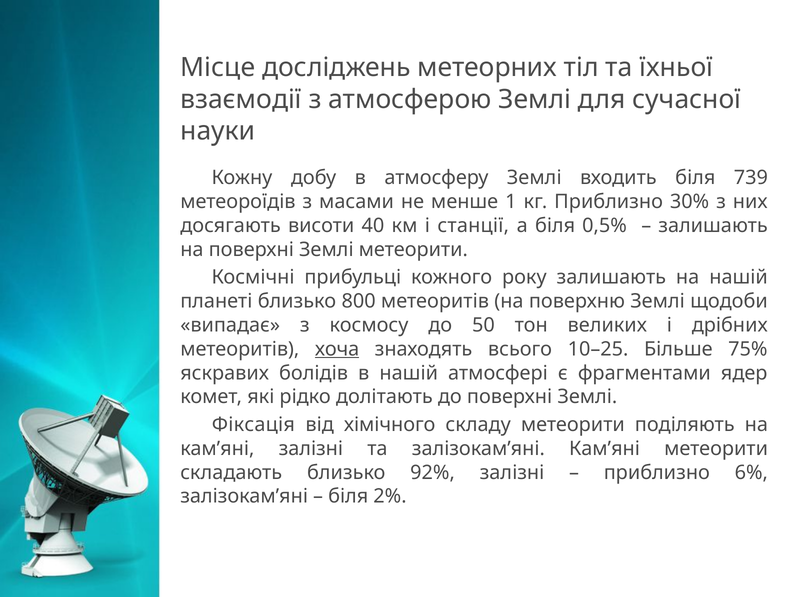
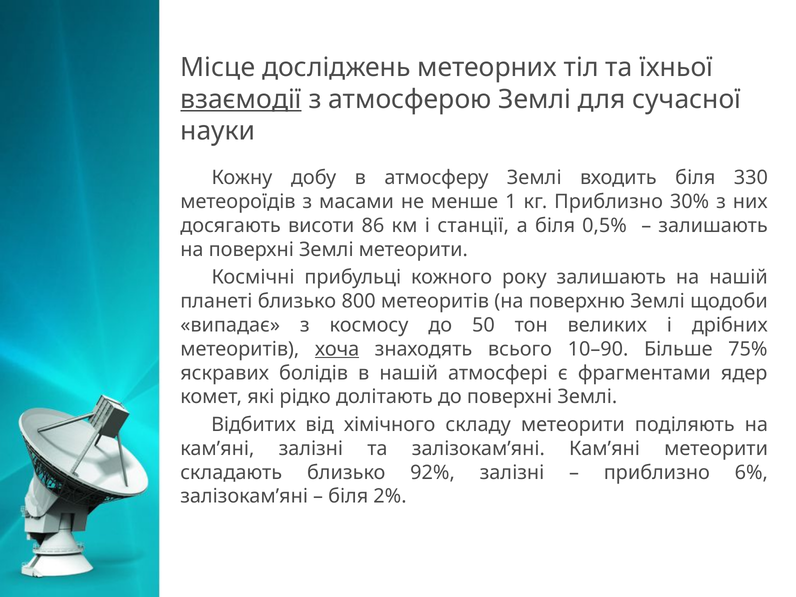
взаємодії underline: none -> present
739: 739 -> 330
40: 40 -> 86
10–25: 10–25 -> 10–90
Фіксація: Фіксація -> Відбитих
